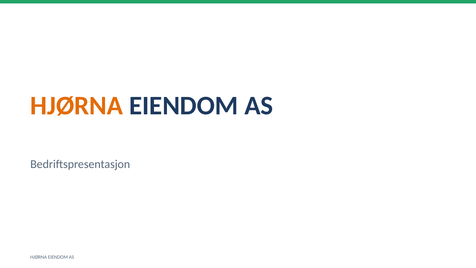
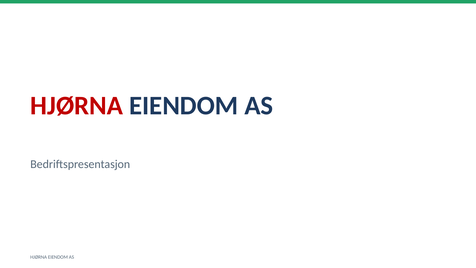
HJØRNA at (77, 106) colour: orange -> red
